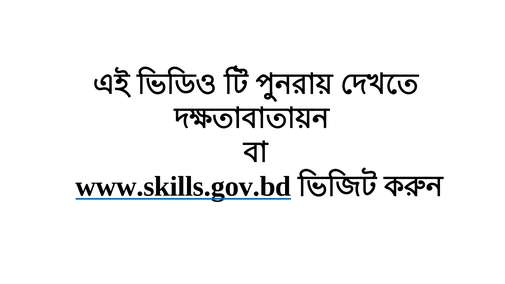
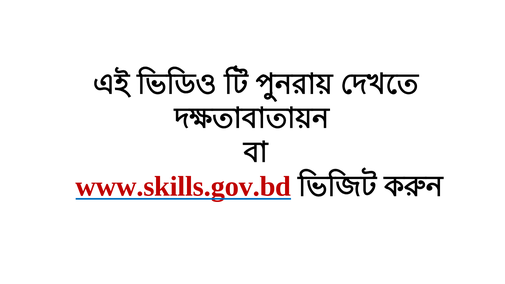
www.skills.gov.bd colour: black -> red
